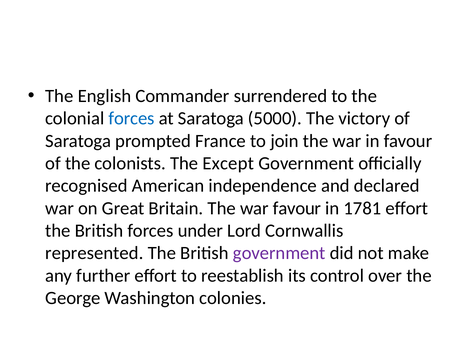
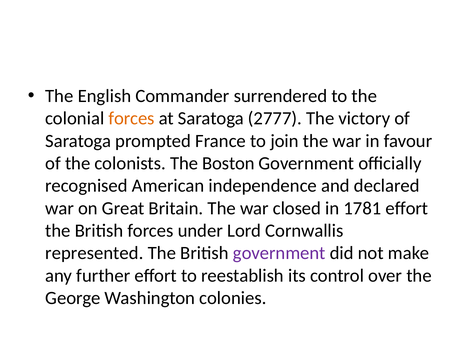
forces at (132, 118) colour: blue -> orange
5000: 5000 -> 2777
Except: Except -> Boston
war favour: favour -> closed
